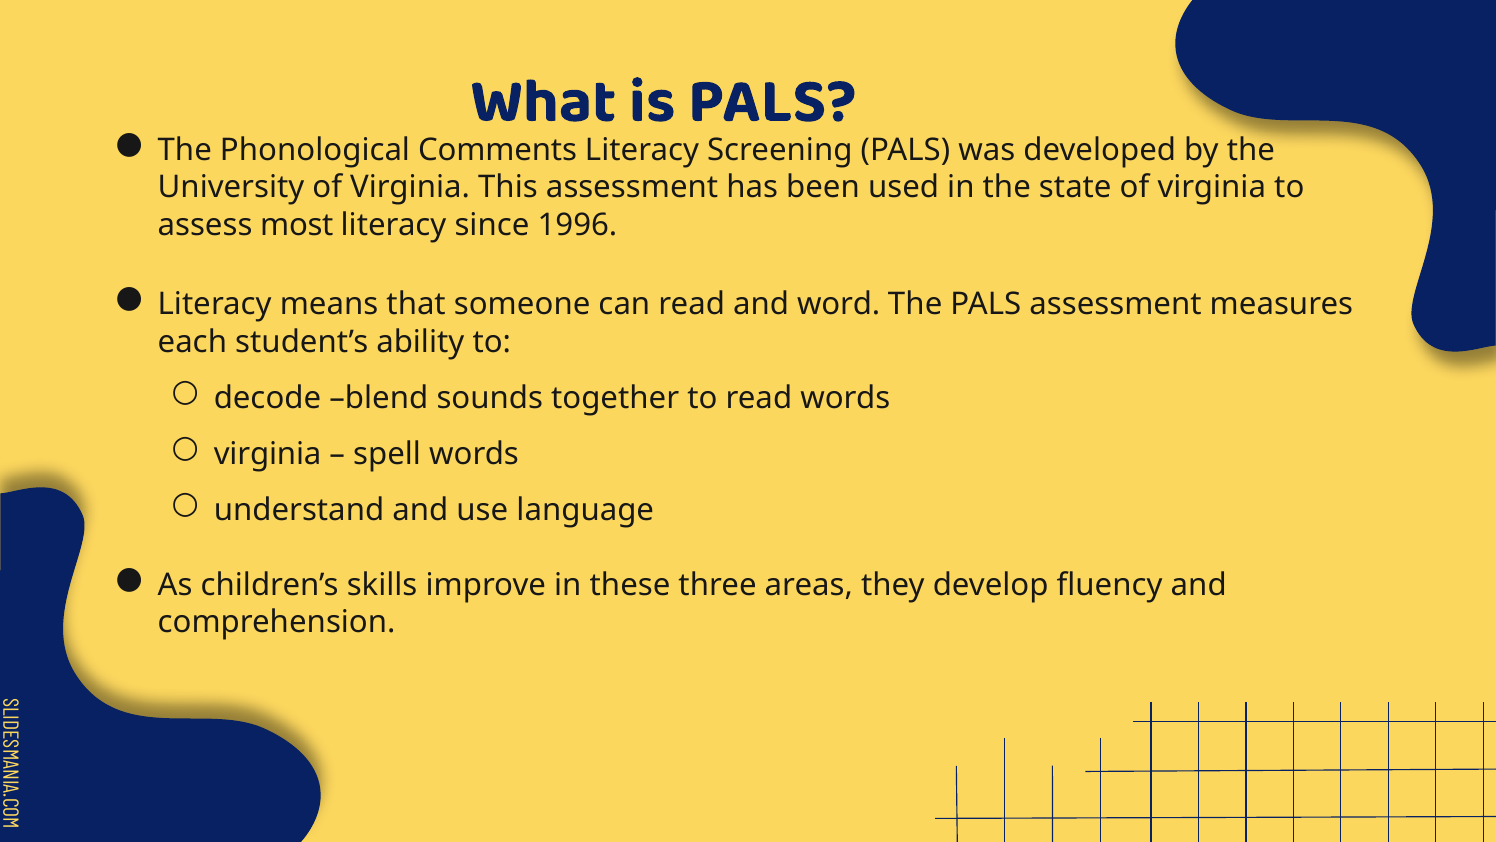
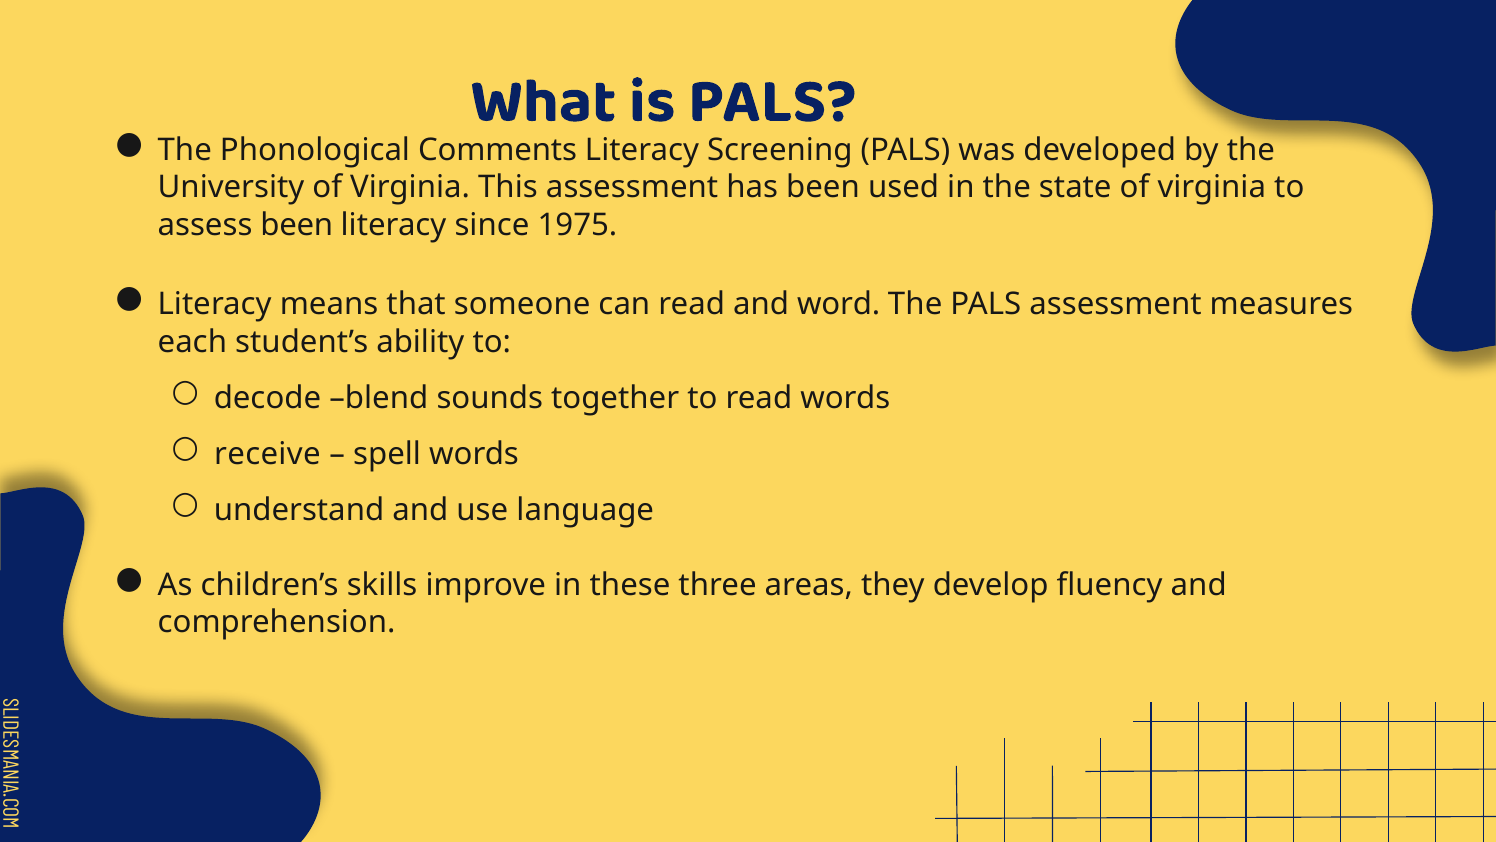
assess most: most -> been
1996: 1996 -> 1975
virginia at (268, 454): virginia -> receive
